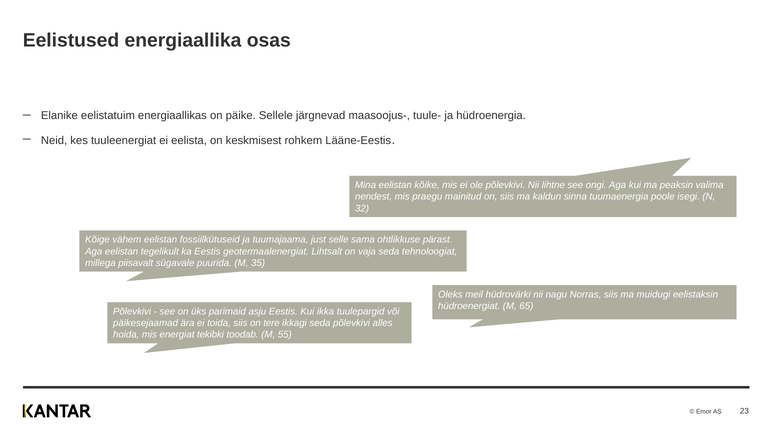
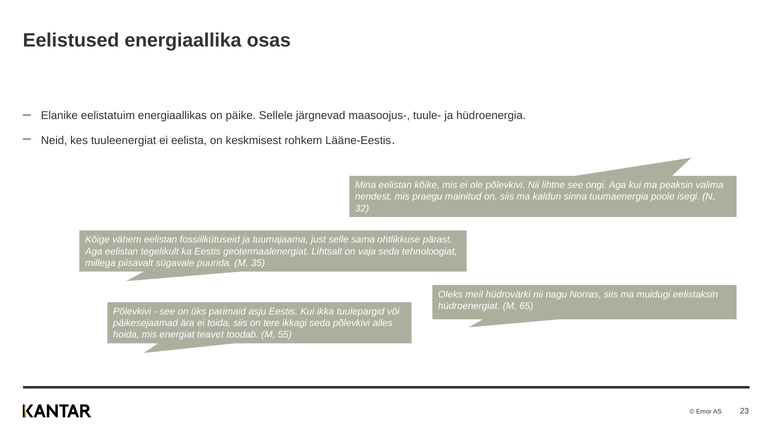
tekibki: tekibki -> teavet
